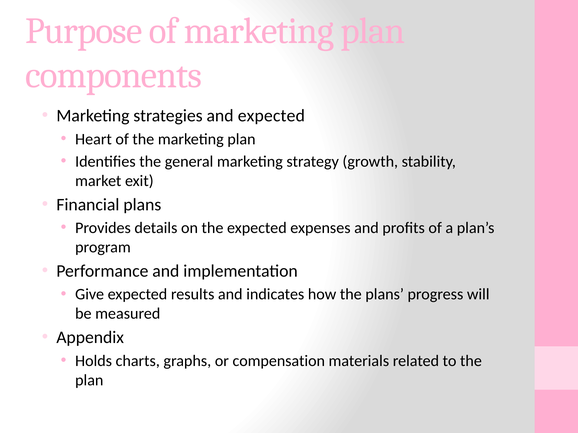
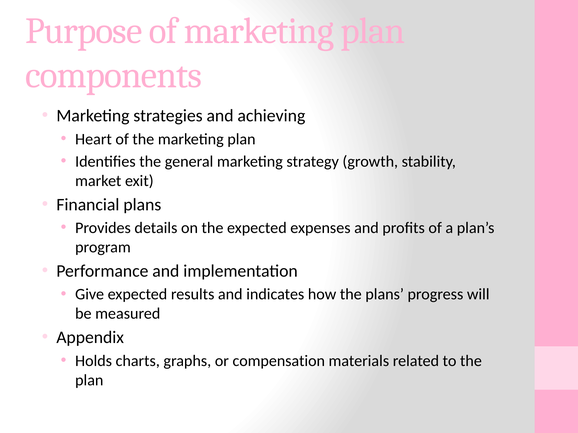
and expected: expected -> achieving
